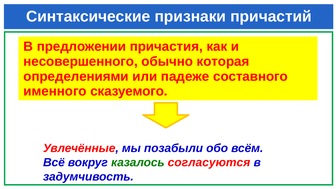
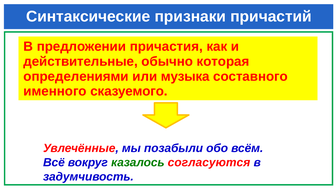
несовершенного: несовершенного -> действительные
падеже: падеже -> музыка
